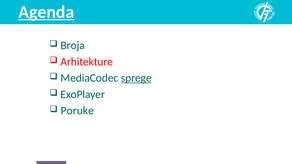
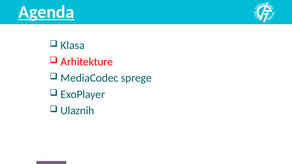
Broja: Broja -> Klasa
sprege underline: present -> none
Poruke: Poruke -> Ulaznih
